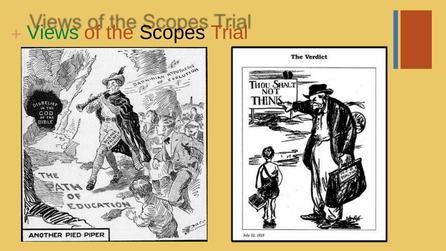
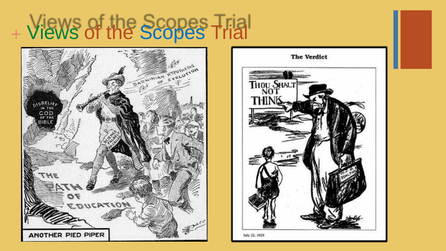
Scopes colour: black -> blue
